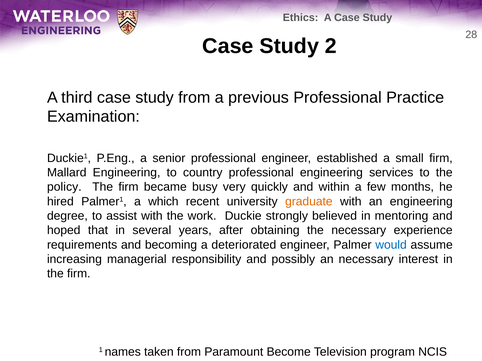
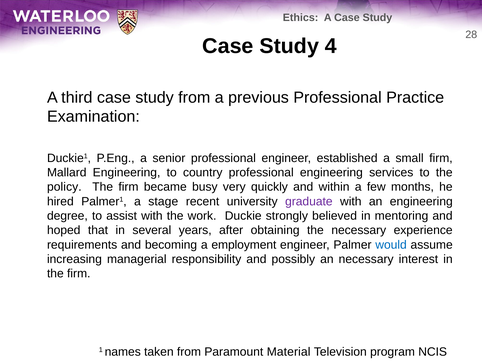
2: 2 -> 4
which: which -> stage
graduate colour: orange -> purple
deteriorated: deteriorated -> employment
Become: Become -> Material
